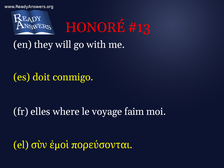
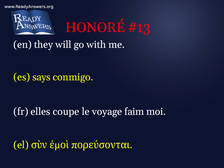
doit: doit -> says
where: where -> coupe
